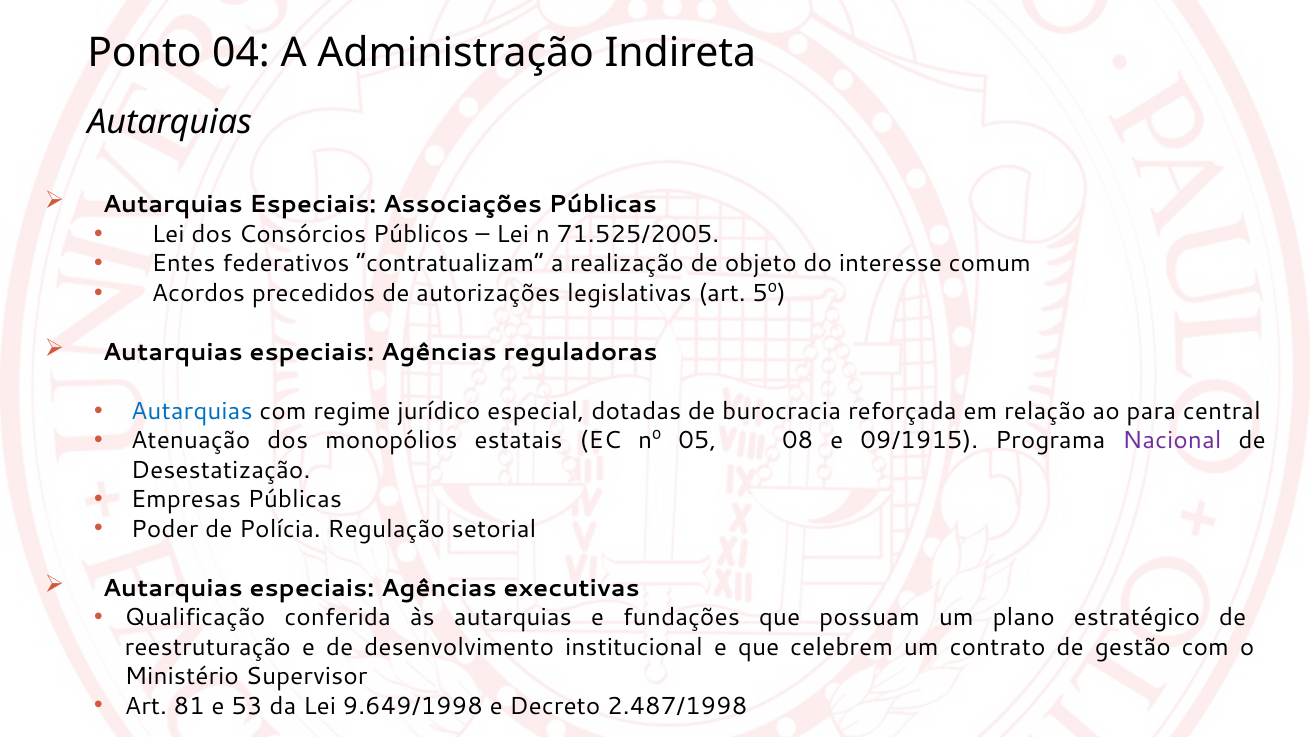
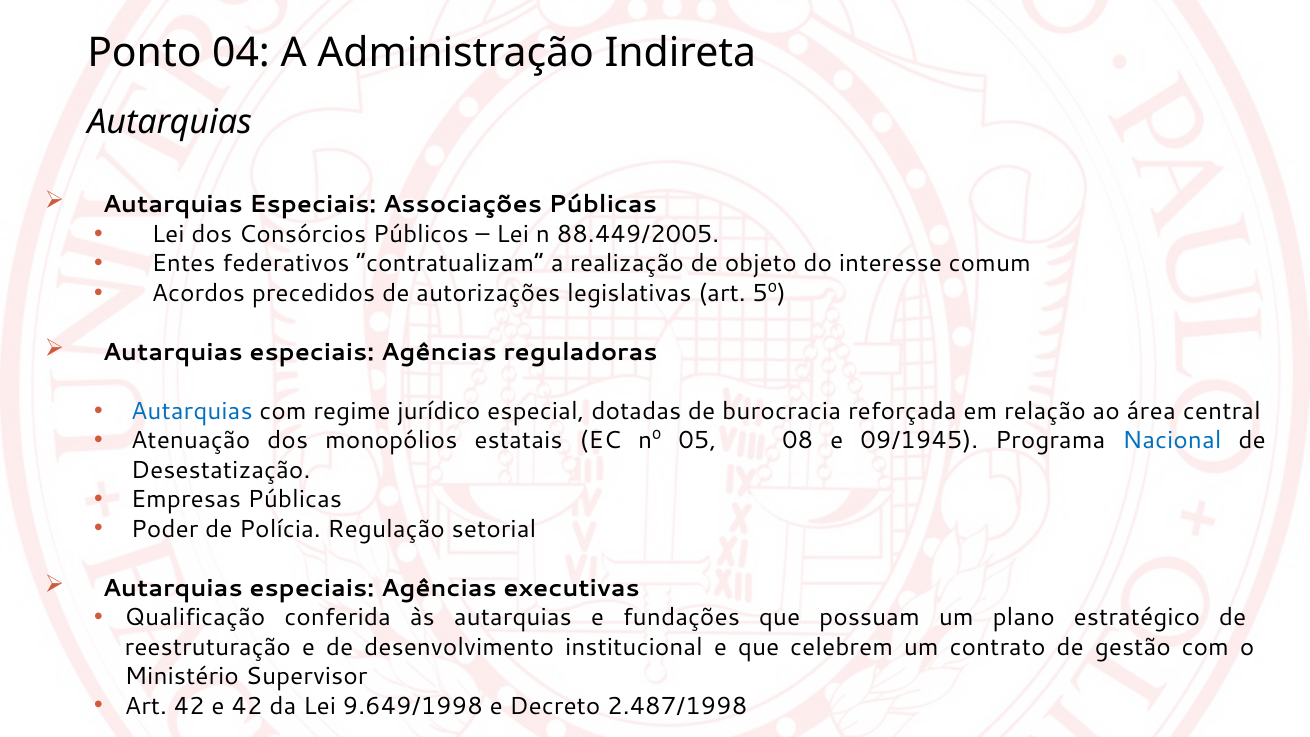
71.525/2005: 71.525/2005 -> 88.449/2005
para: para -> área
09/1915: 09/1915 -> 09/1945
Nacional colour: purple -> blue
Art 81: 81 -> 42
e 53: 53 -> 42
